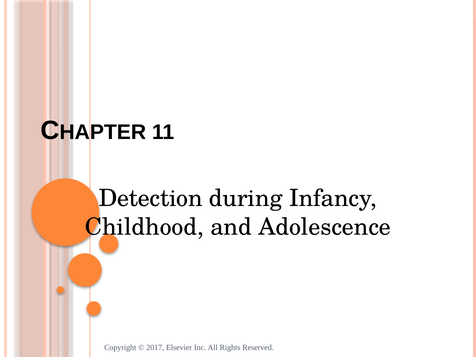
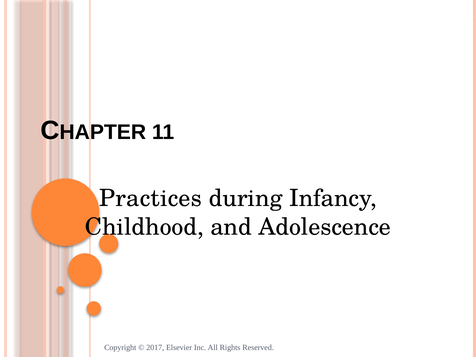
Detection: Detection -> Practices
